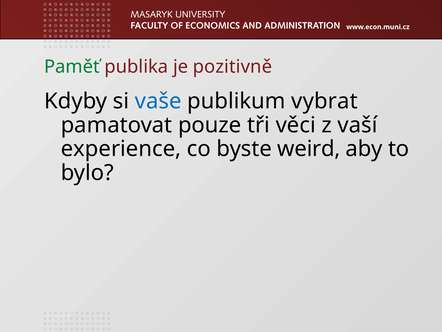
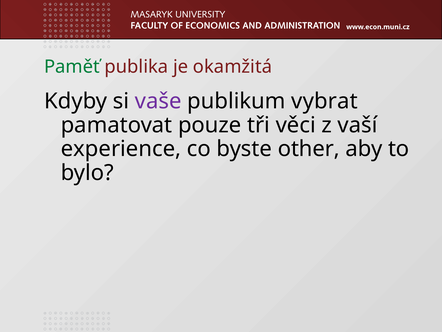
pozitivně: pozitivně -> okamžitá
vaše colour: blue -> purple
weird: weird -> other
